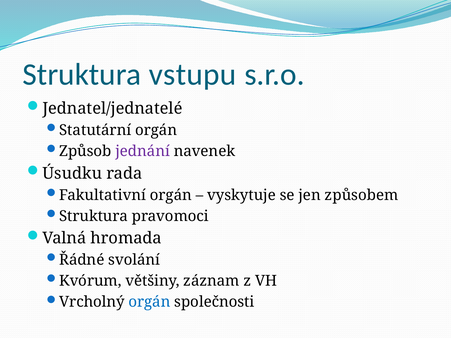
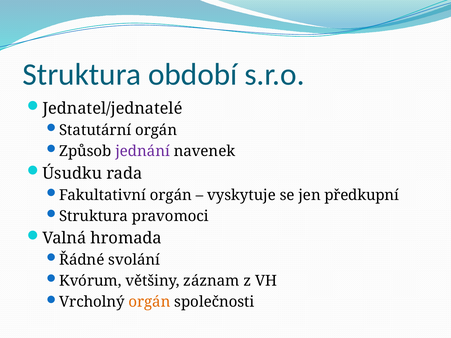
vstupu: vstupu -> období
způsobem: způsobem -> předkupní
orgán at (149, 302) colour: blue -> orange
